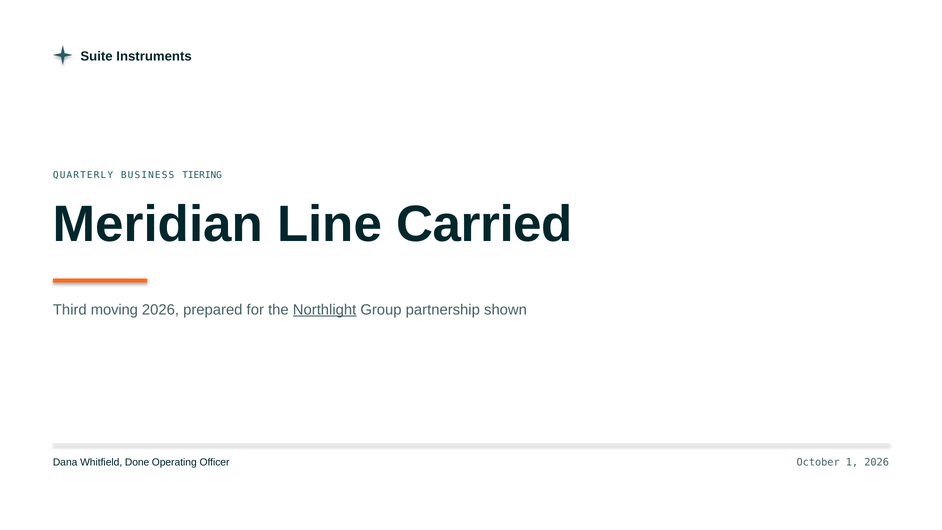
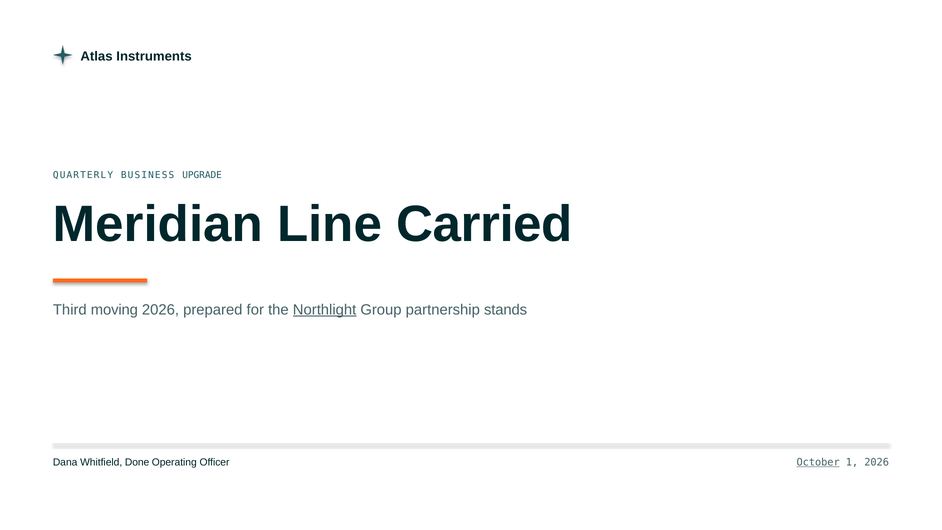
Suite: Suite -> Atlas
TIERING: TIERING -> UPGRADE
shown: shown -> stands
October underline: none -> present
